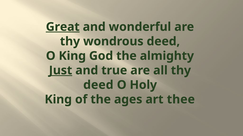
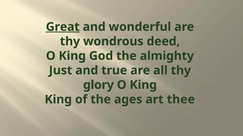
Just underline: present -> none
deed at (98, 85): deed -> glory
Holy at (143, 85): Holy -> King
